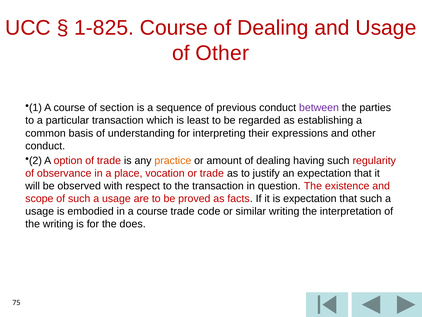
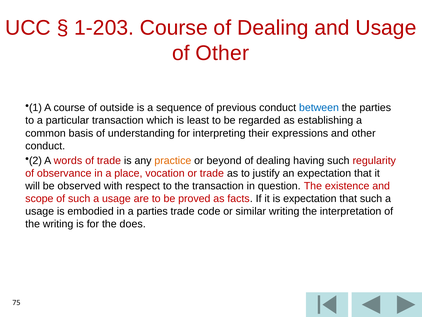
1-825: 1-825 -> 1-203
section: section -> outside
between colour: purple -> blue
option: option -> words
amount: amount -> beyond
in a course: course -> parties
